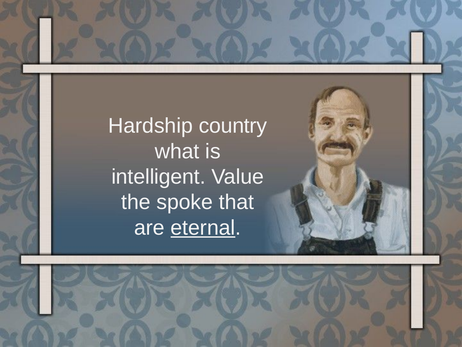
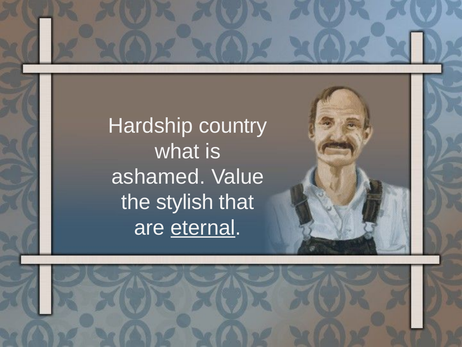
intelligent: intelligent -> ashamed
spoke: spoke -> stylish
